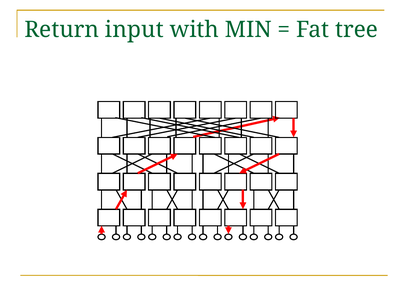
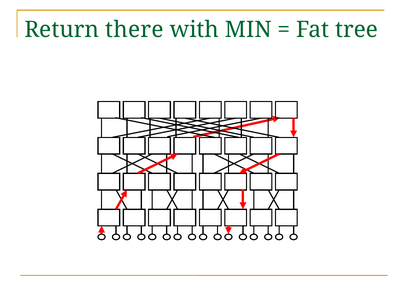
input: input -> there
